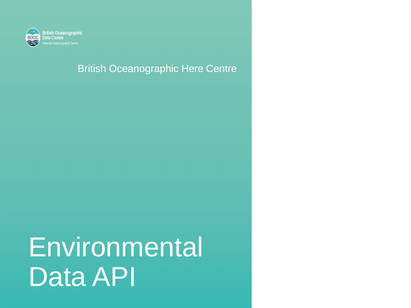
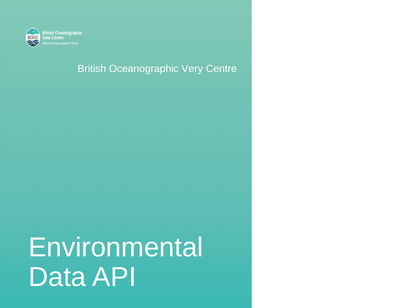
Here: Here -> Very
